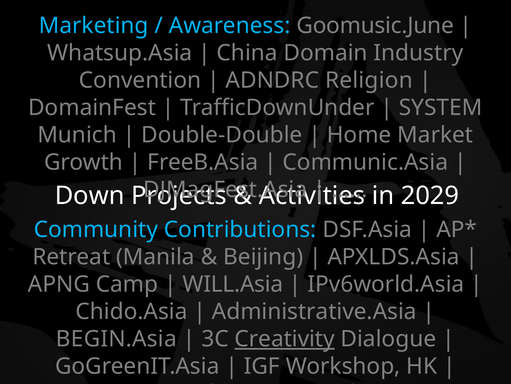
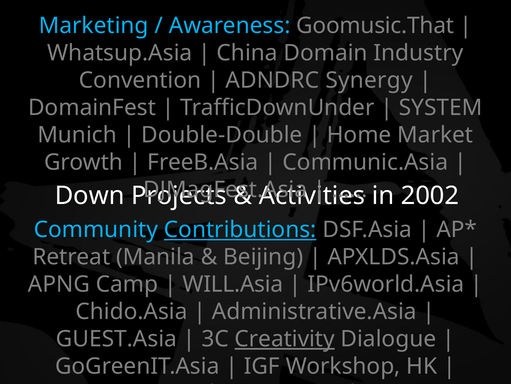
Goomusic.June: Goomusic.June -> Goomusic.That
Religion: Religion -> Synergy
2029: 2029 -> 2002
Contributions underline: none -> present
BEGIN.Asia: BEGIN.Asia -> GUEST.Asia
